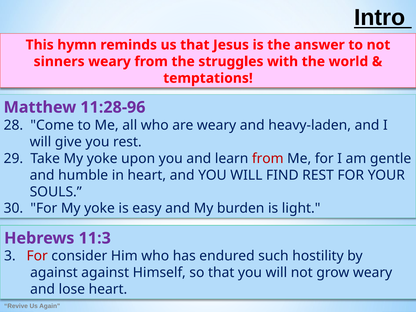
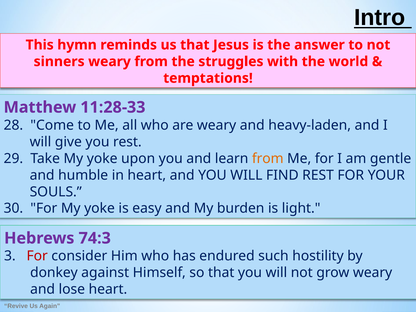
11:28-96: 11:28-96 -> 11:28-33
from at (268, 158) colour: red -> orange
11:3: 11:3 -> 74:3
against at (54, 273): against -> donkey
